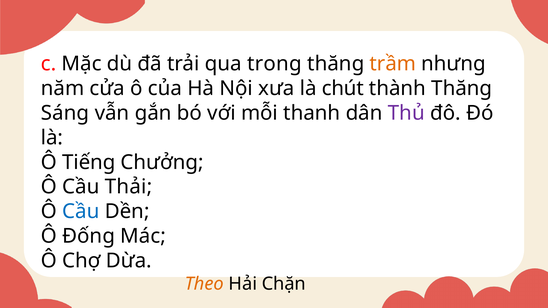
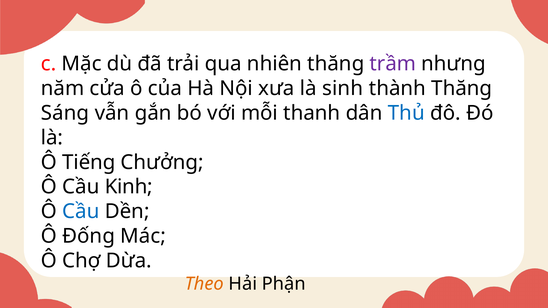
trong: trong -> nhiên
trầm colour: orange -> purple
chút: chút -> sinh
Thủ colour: purple -> blue
Thải: Thải -> Kinh
Chặn: Chặn -> Phận
